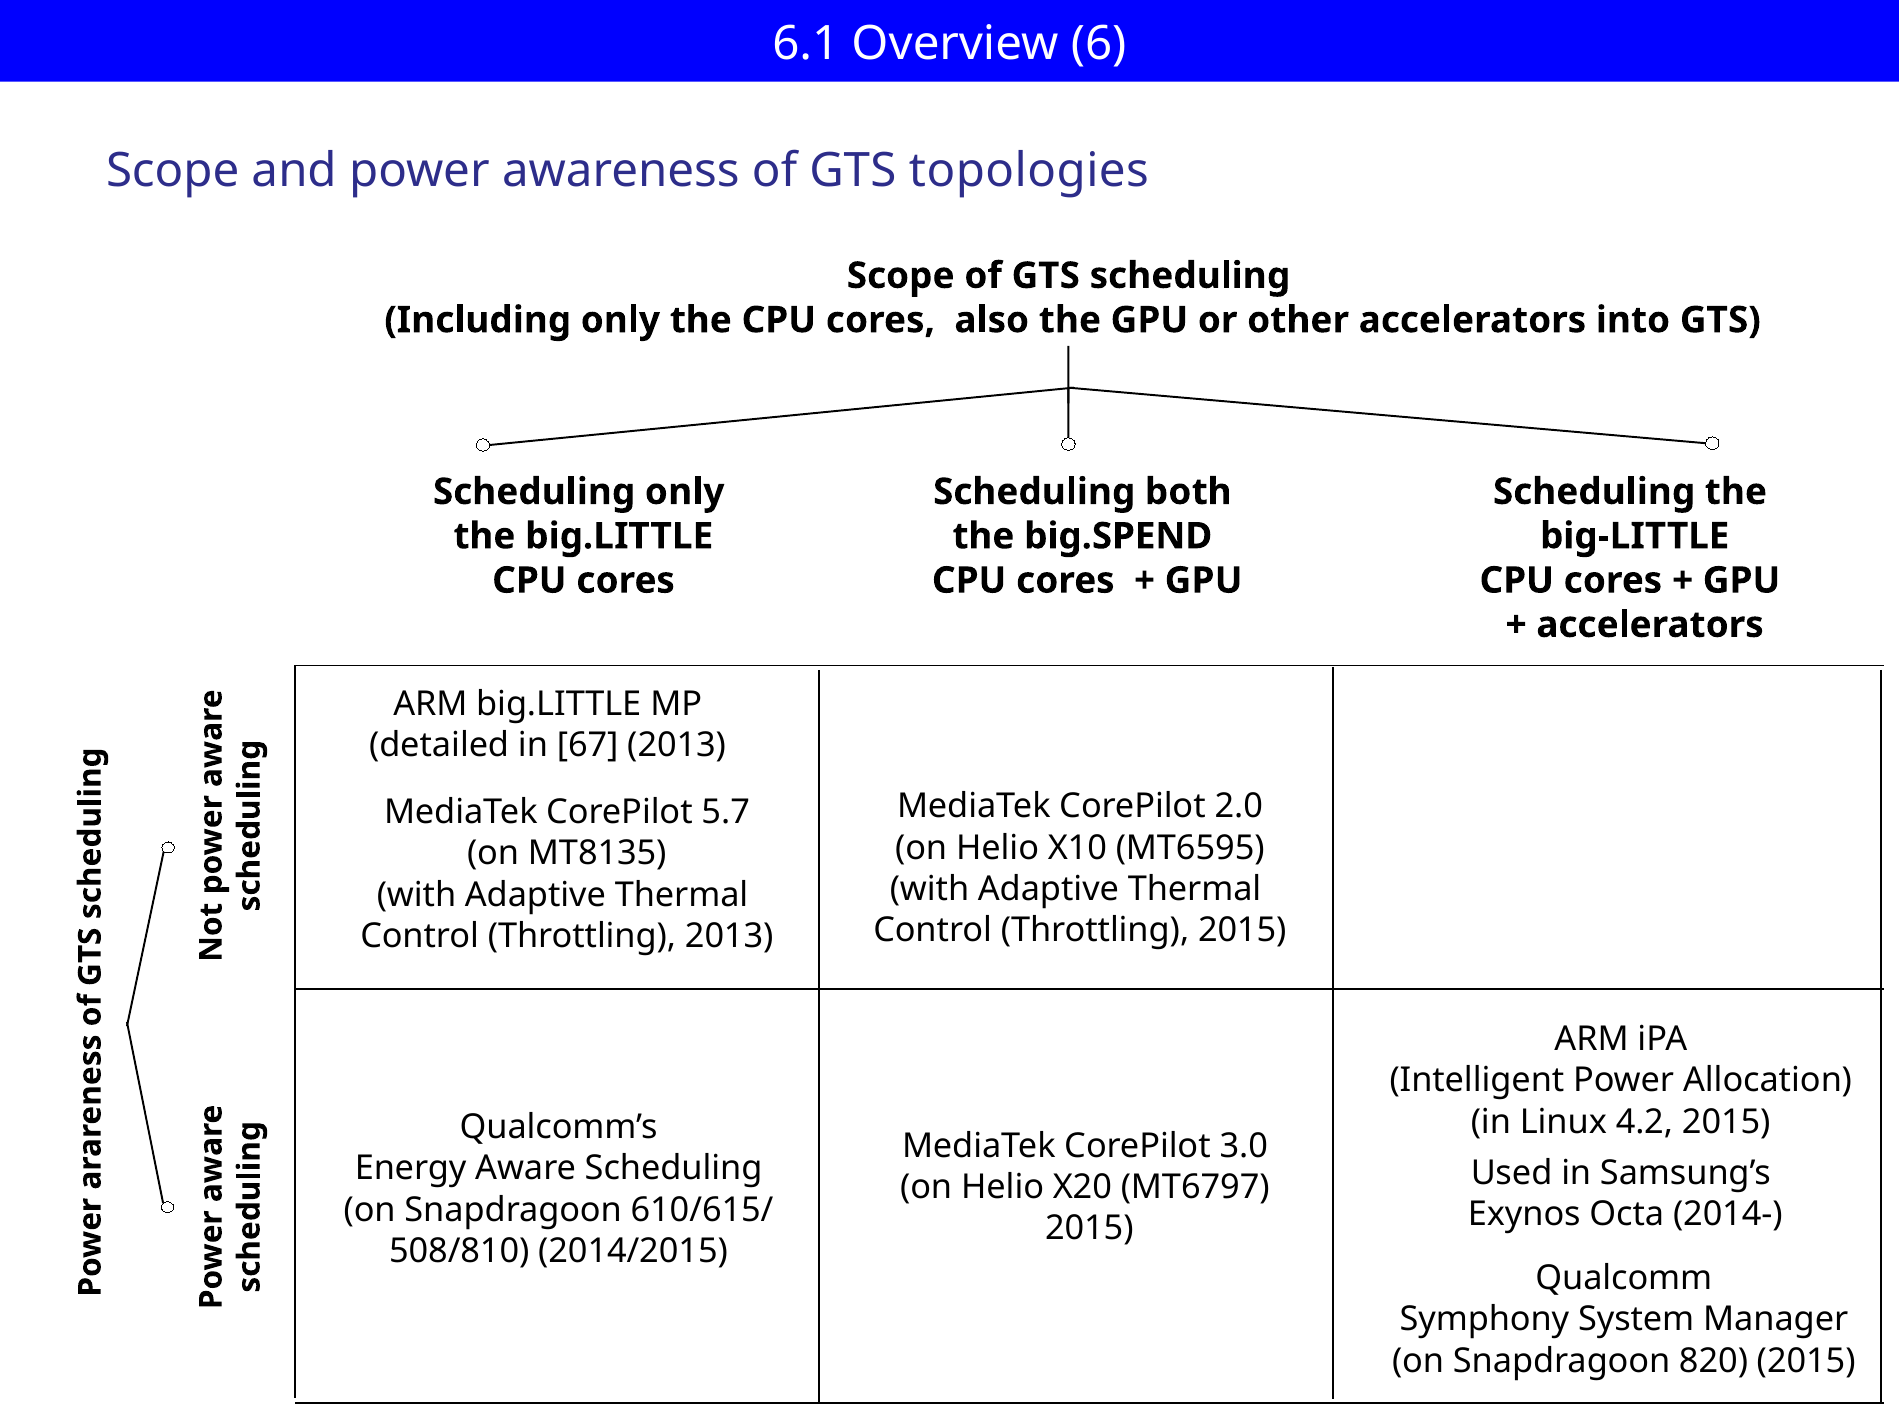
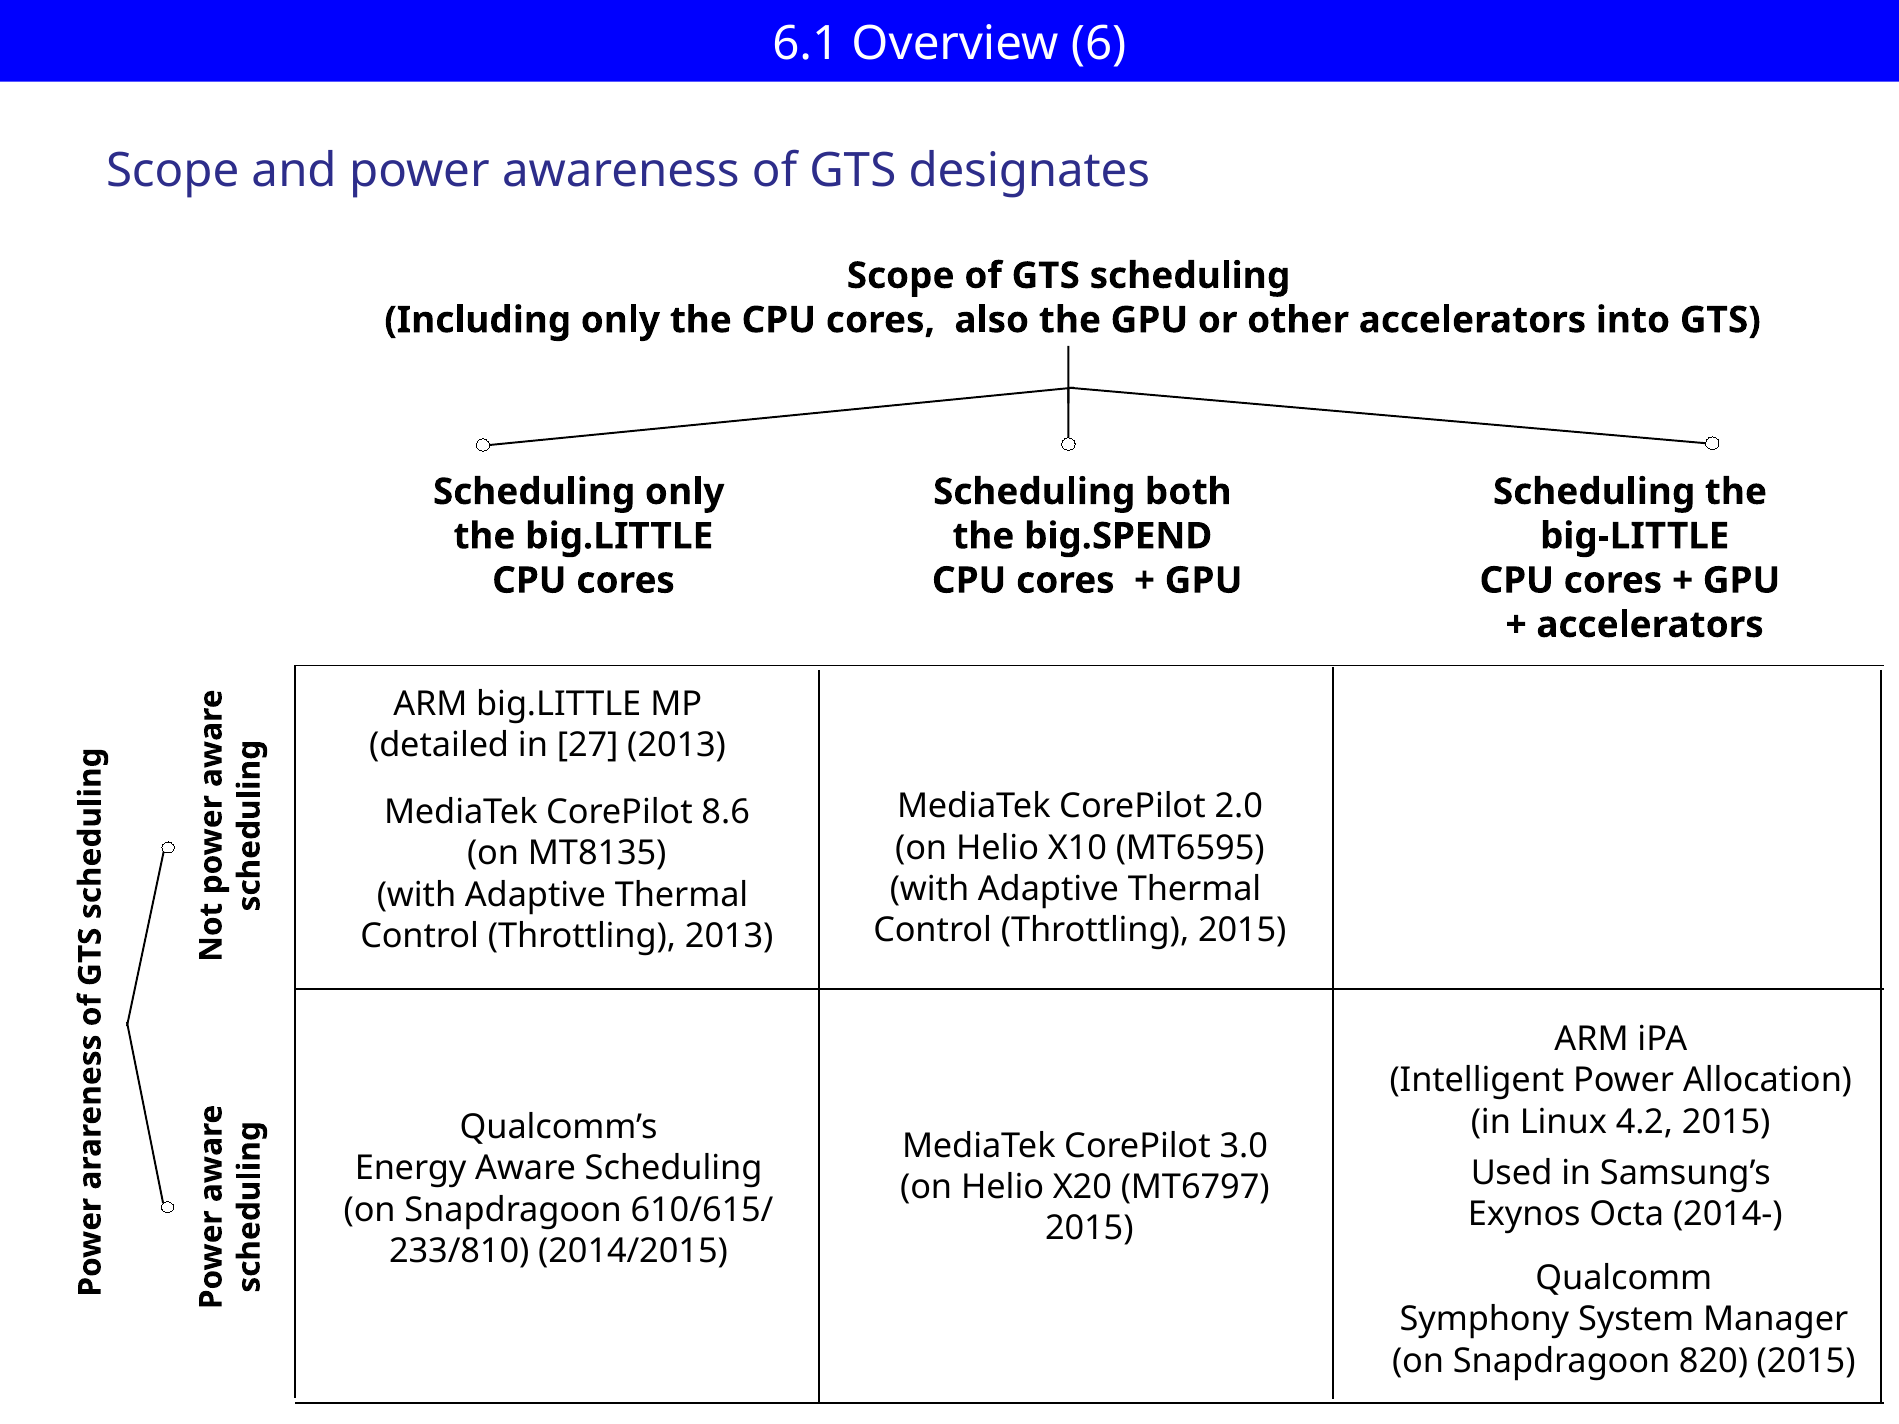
topologies: topologies -> designates
67: 67 -> 27
5.7: 5.7 -> 8.6
508/810: 508/810 -> 233/810
